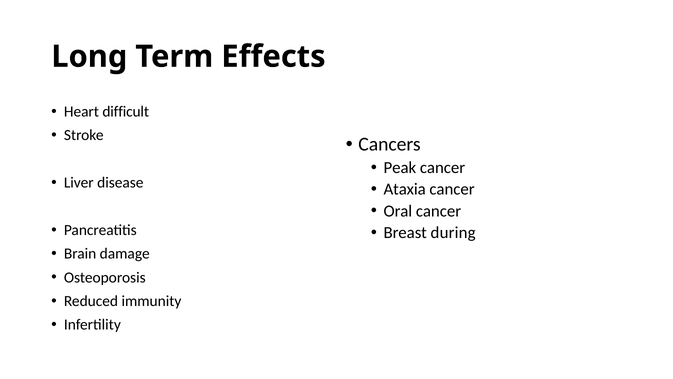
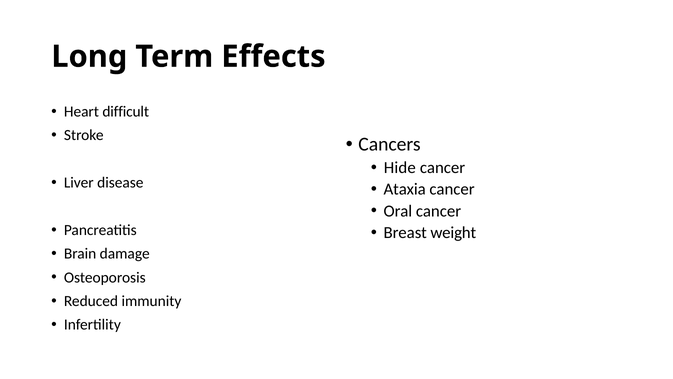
Peak: Peak -> Hide
during: during -> weight
